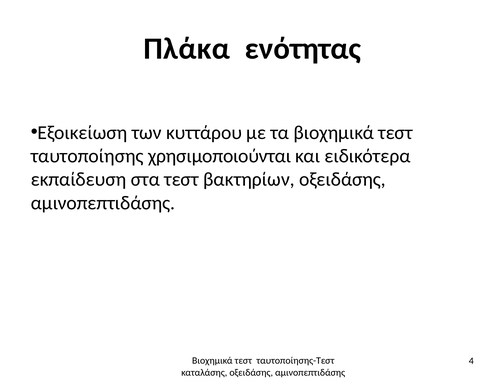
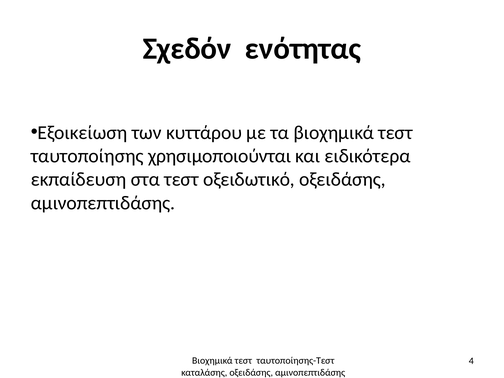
Πλάκα: Πλάκα -> Σχεδόν
βακτηρίων: βακτηρίων -> οξειδωτικό
